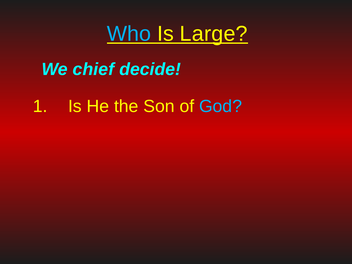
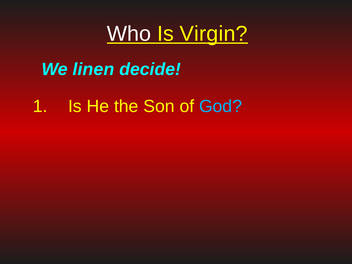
Who colour: light blue -> white
Large: Large -> Virgin
chief: chief -> linen
